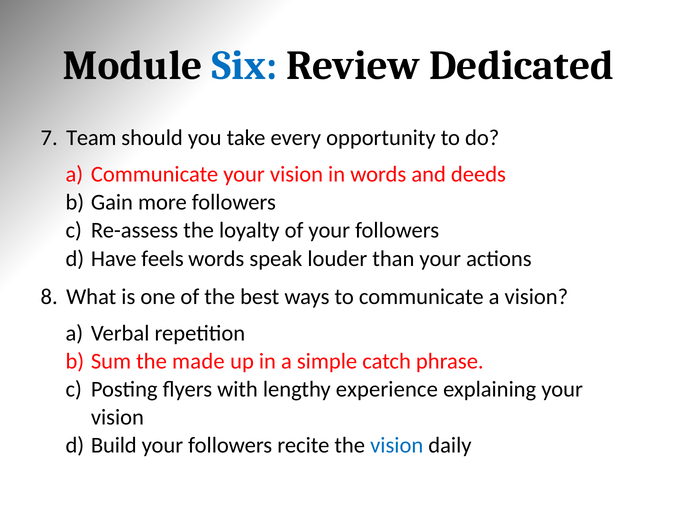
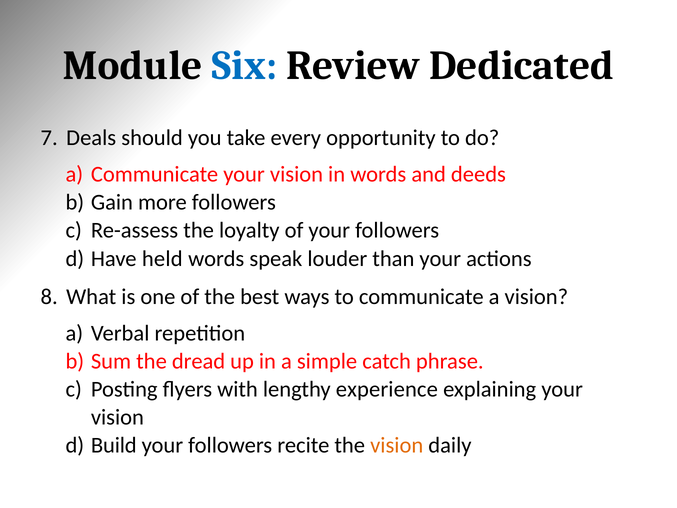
Team: Team -> Deals
feels: feels -> held
made: made -> dread
vision at (397, 445) colour: blue -> orange
